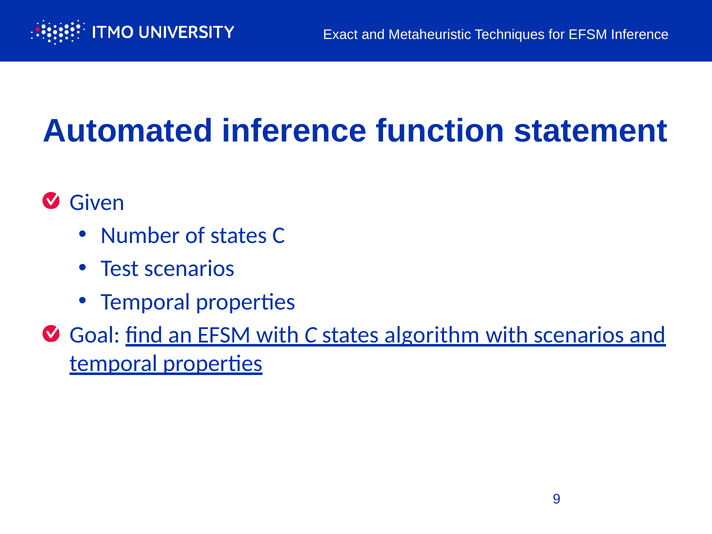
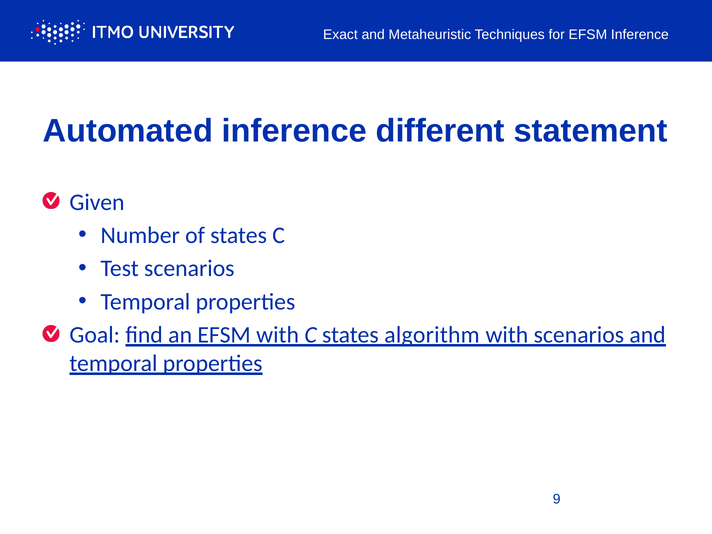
function: function -> different
